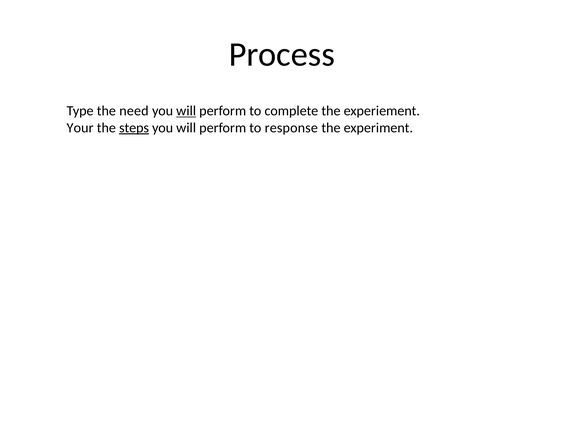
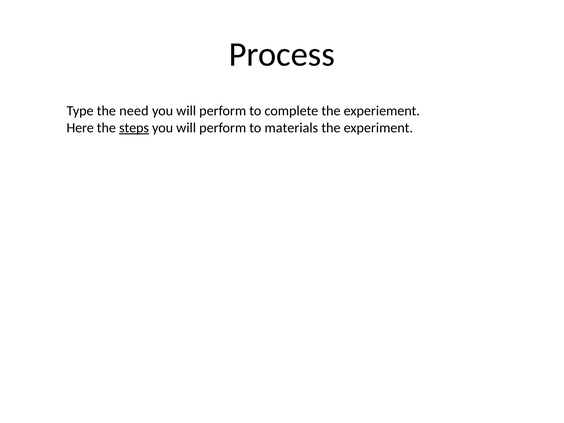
will at (186, 111) underline: present -> none
Your: Your -> Here
response: response -> materials
